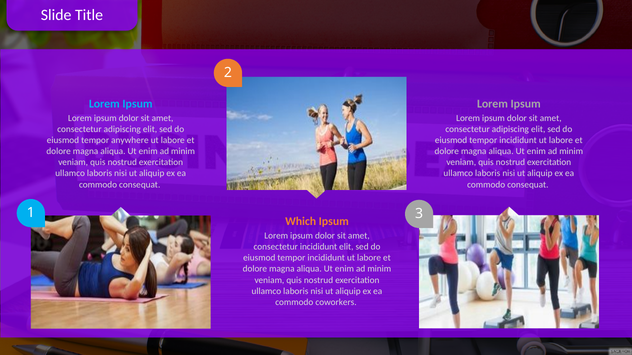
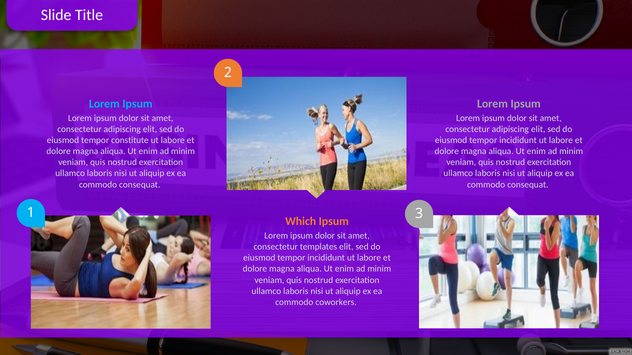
anywhere: anywhere -> constitute
consectetur incididunt: incididunt -> templates
